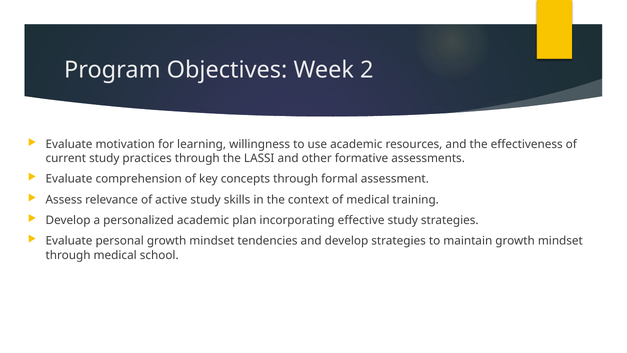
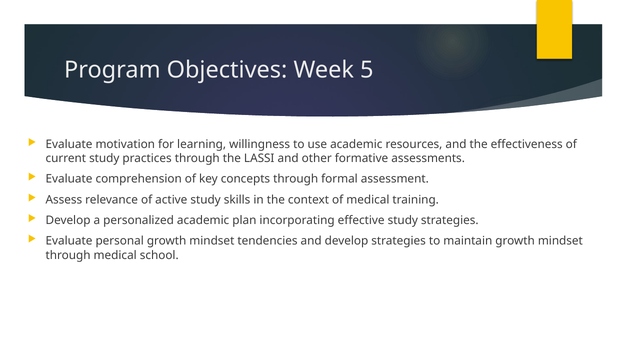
2: 2 -> 5
